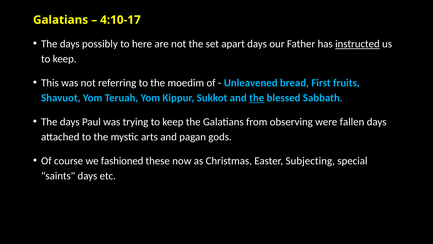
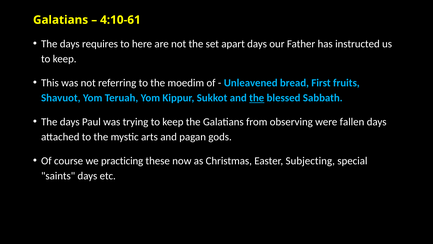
4:10-17: 4:10-17 -> 4:10-61
possibly: possibly -> requires
instructed underline: present -> none
fashioned: fashioned -> practicing
